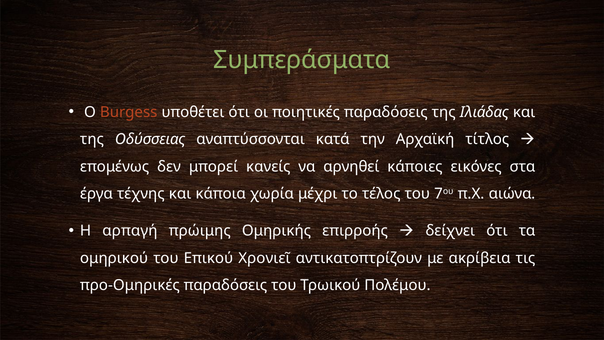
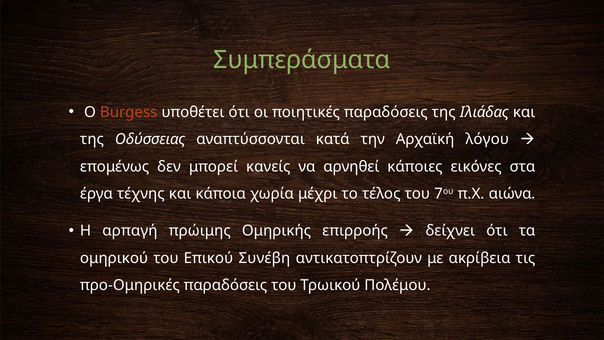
τίτλος: τίτλος -> λόγου
Χρονιεῖ: Χρονιεῖ -> Συνέβη
